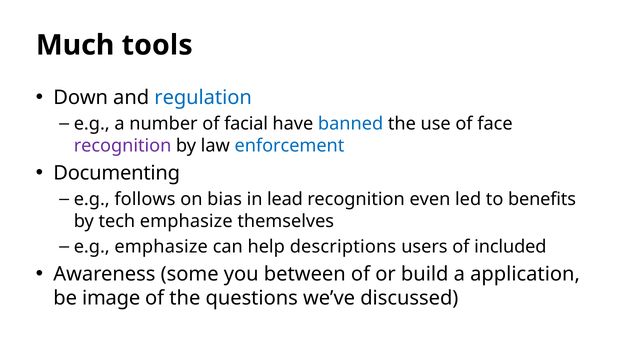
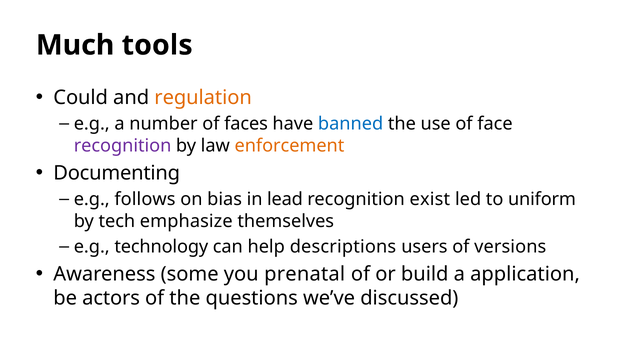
Down: Down -> Could
regulation colour: blue -> orange
facial: facial -> faces
enforcement colour: blue -> orange
even: even -> exist
benefits: benefits -> uniform
e.g emphasize: emphasize -> technology
included: included -> versions
between: between -> prenatal
image: image -> actors
